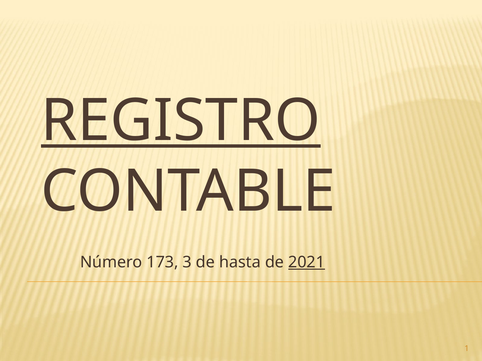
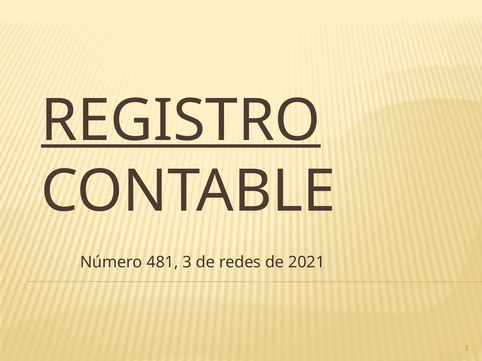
173: 173 -> 481
hasta: hasta -> redes
2021 underline: present -> none
